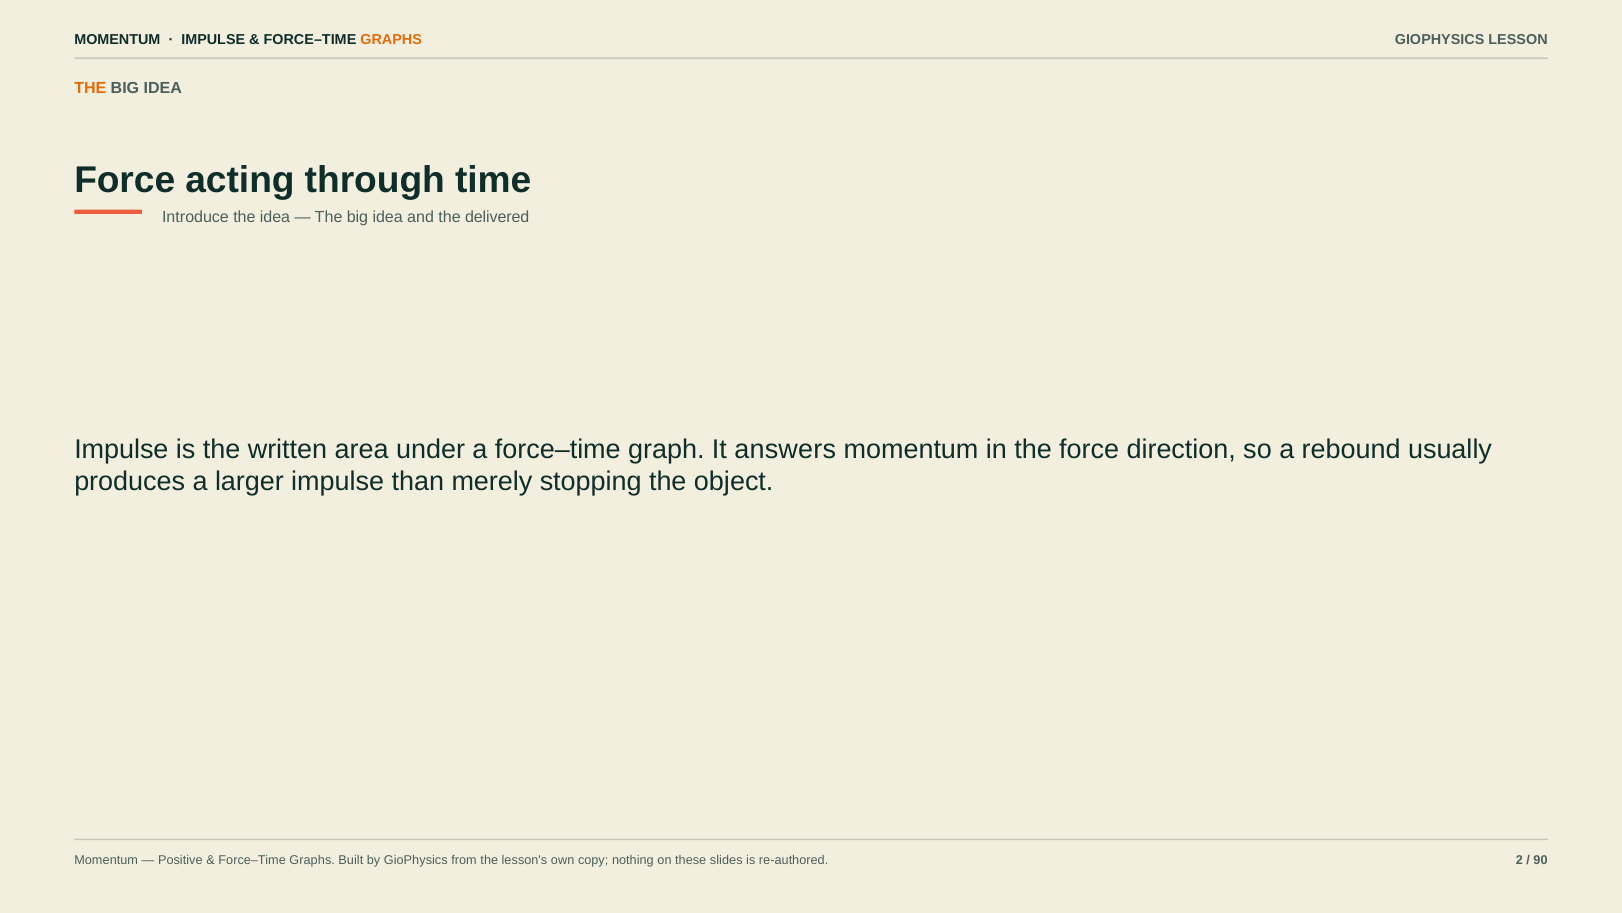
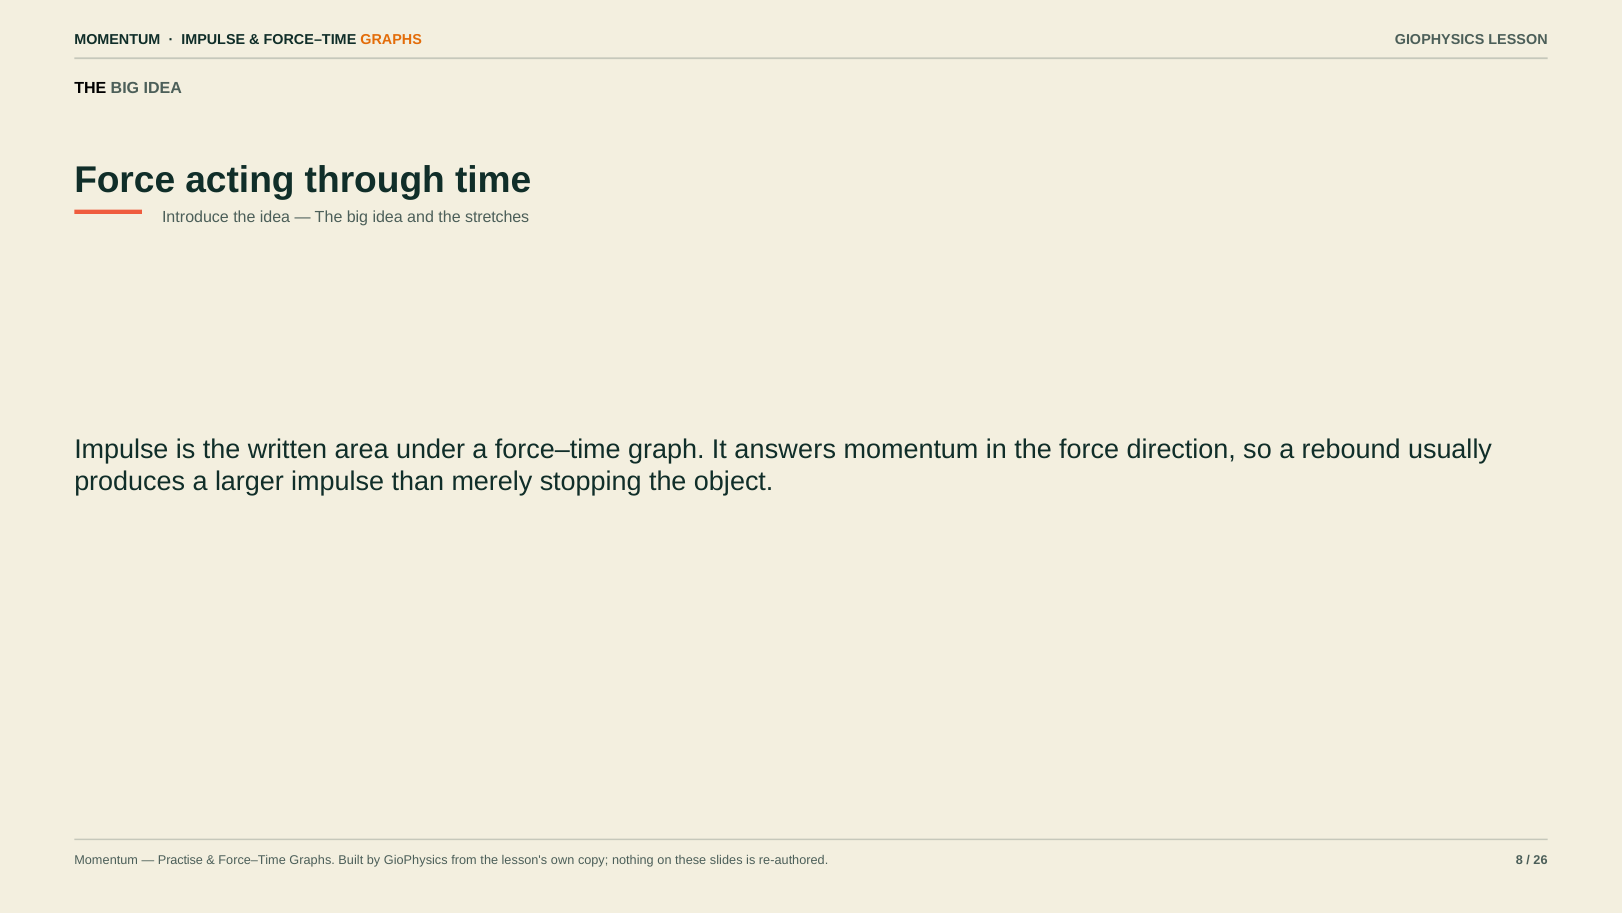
THE at (90, 88) colour: orange -> black
delivered: delivered -> stretches
Positive: Positive -> Practise
2: 2 -> 8
90: 90 -> 26
